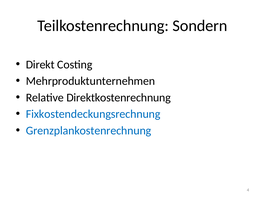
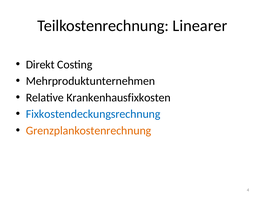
Sondern: Sondern -> Linearer
Direktkostenrechnung: Direktkostenrechnung -> Krankenhausfixkosten
Grenzplankostenrechnung colour: blue -> orange
